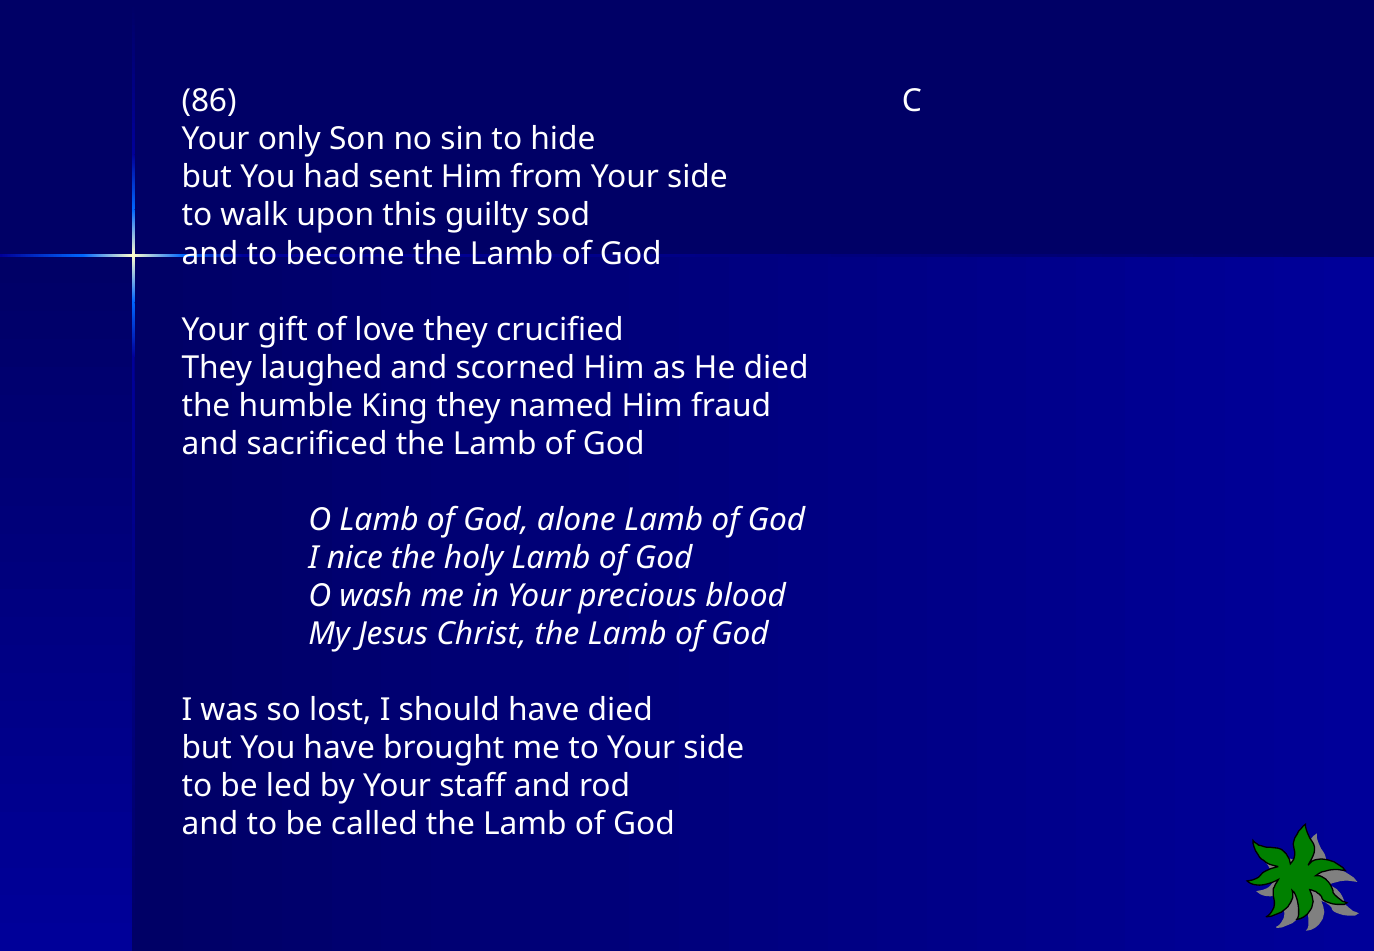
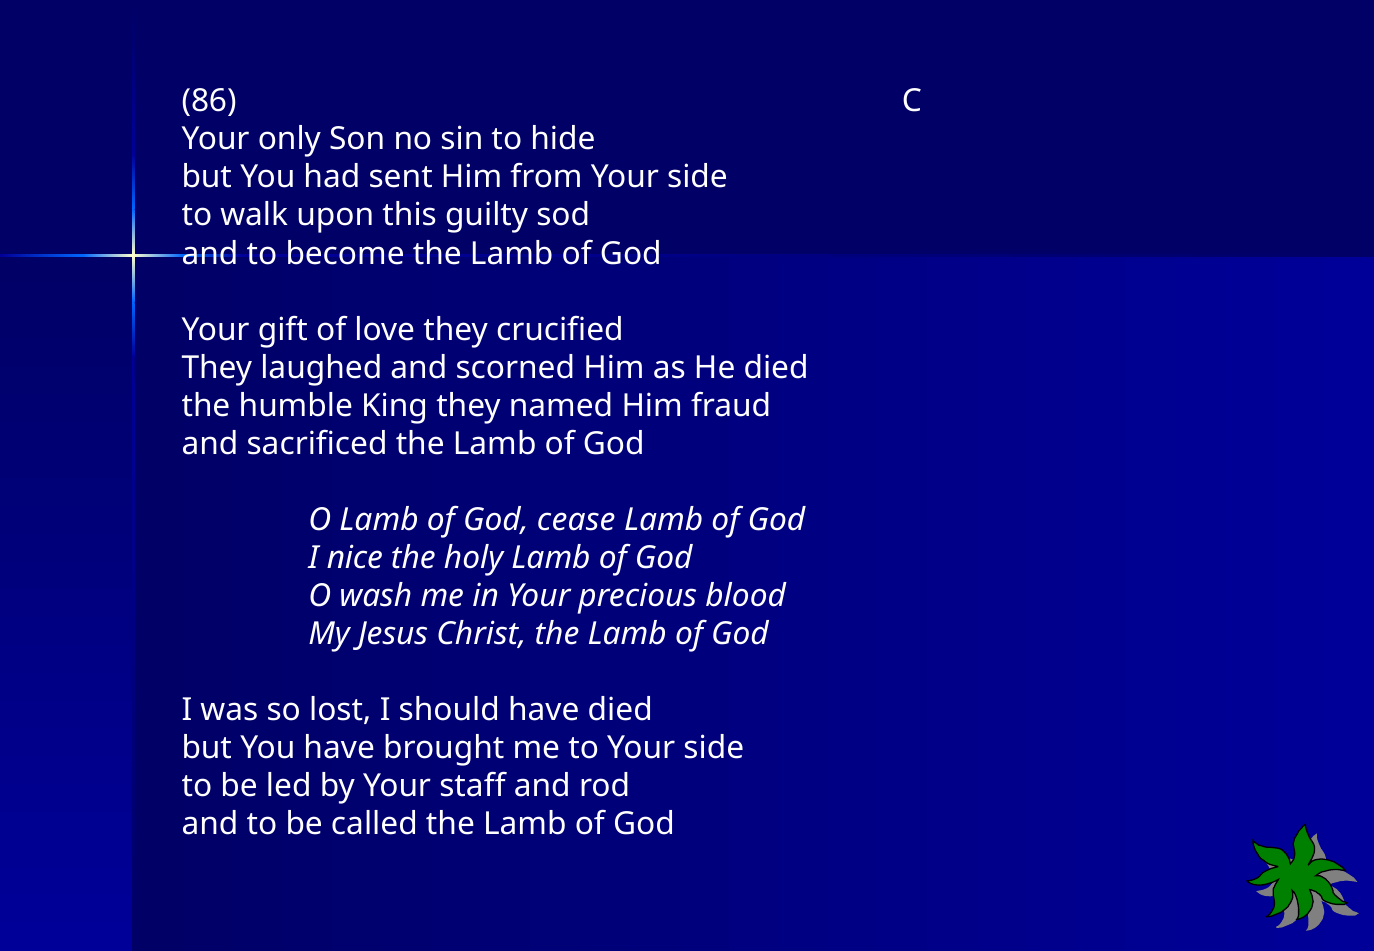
alone: alone -> cease
